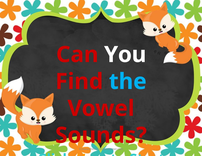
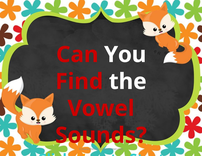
the colour: light blue -> white
